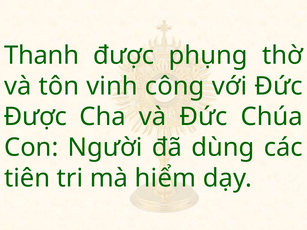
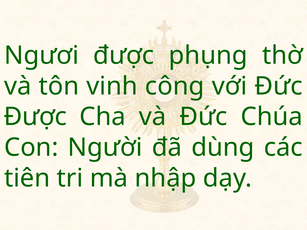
Thanh: Thanh -> Ngươi
hiểm: hiểm -> nhập
